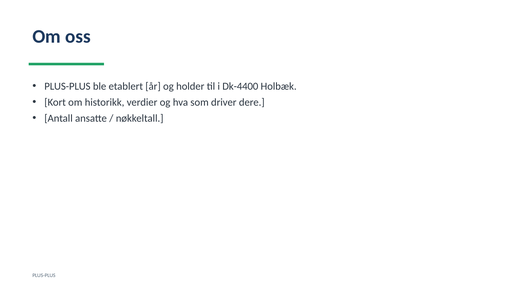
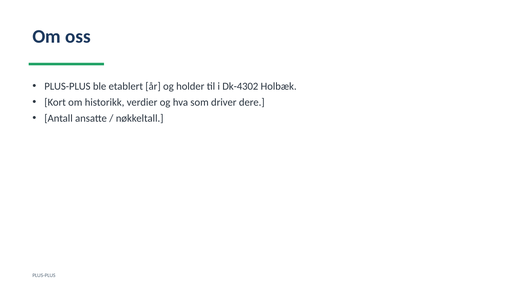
Dk-4400: Dk-4400 -> Dk-4302
